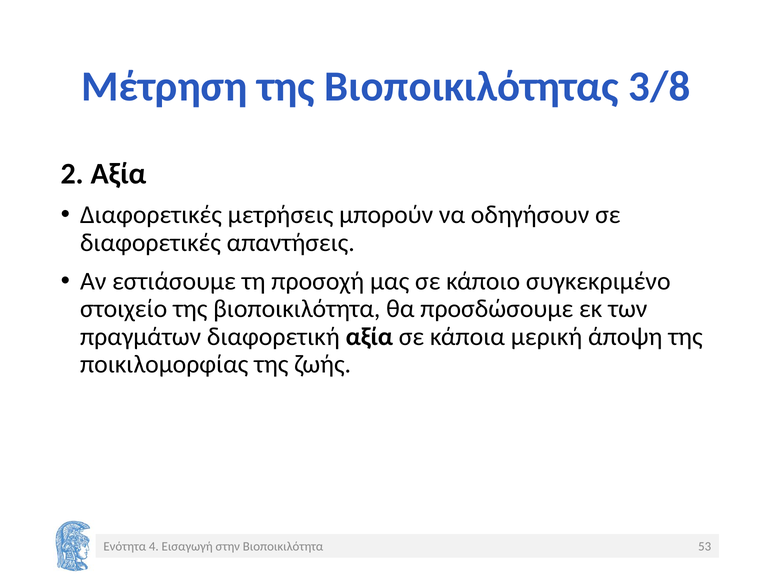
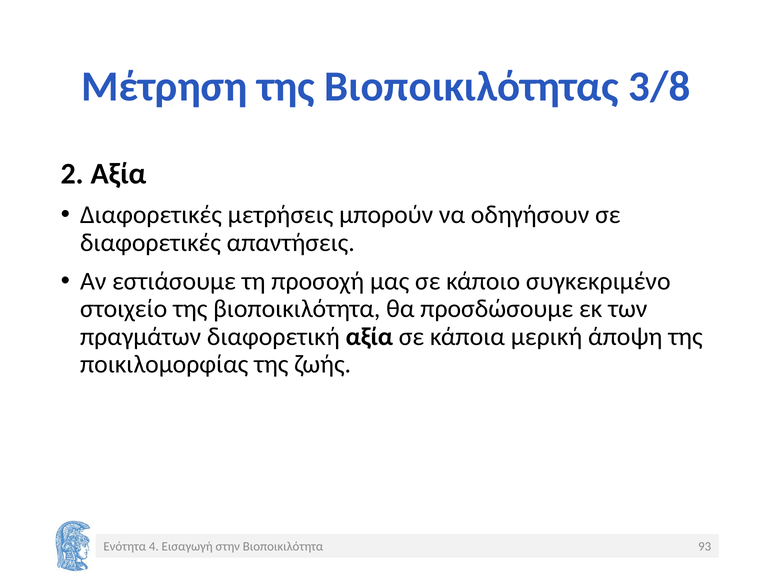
53: 53 -> 93
